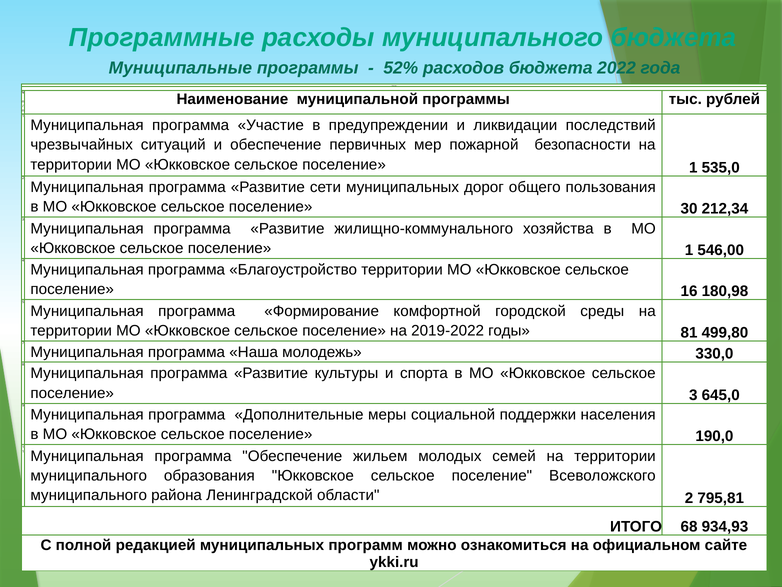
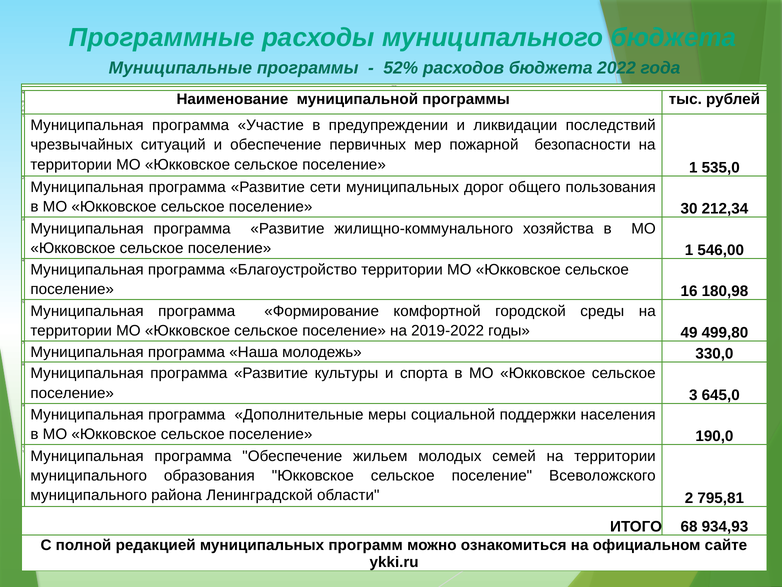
81: 81 -> 49
